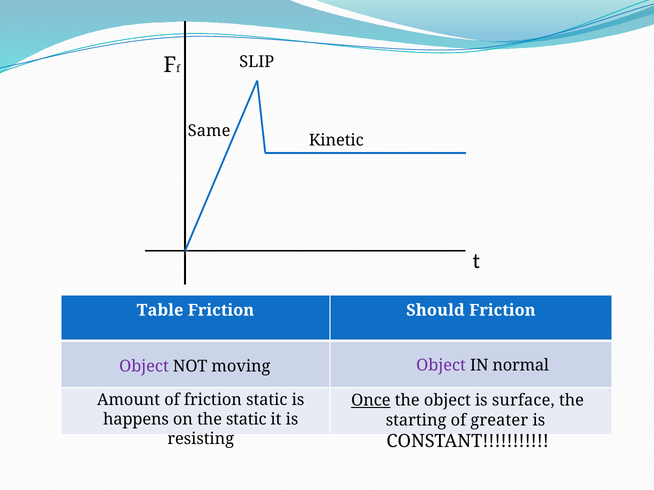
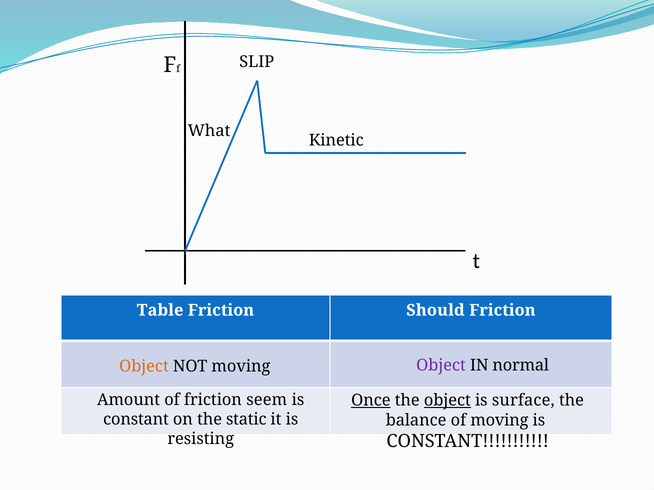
Same: Same -> What
Object at (144, 367) colour: purple -> orange
friction static: static -> seem
object at (447, 401) underline: none -> present
happens at (136, 420): happens -> constant
starting: starting -> balance
of greater: greater -> moving
